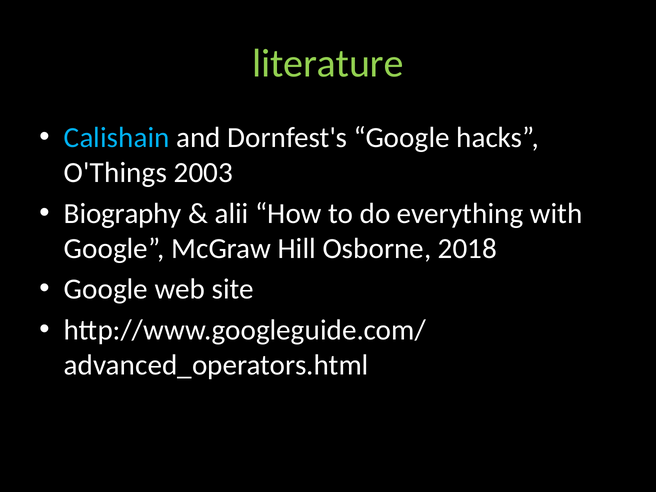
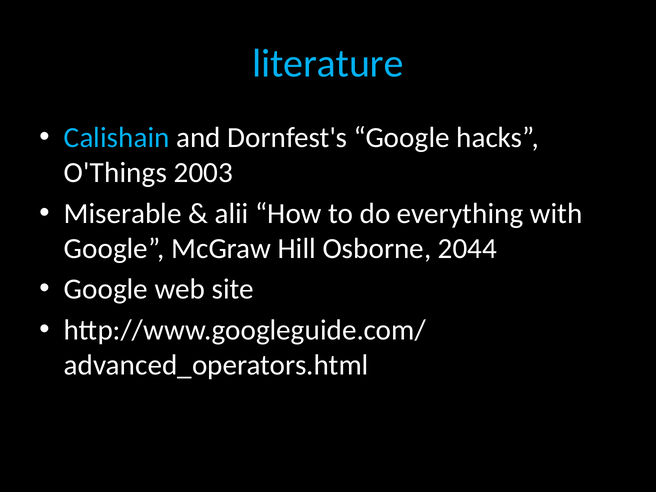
literature colour: light green -> light blue
Biography: Biography -> Miserable
2018: 2018 -> 2044
